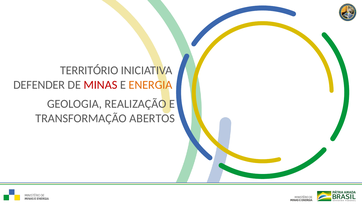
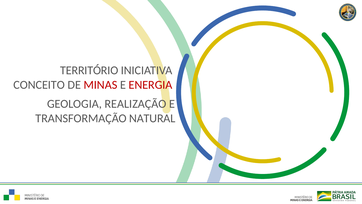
DEFENDER: DEFENDER -> CONCEITO
ENERGIA colour: orange -> red
ABERTOS: ABERTOS -> NATURAL
